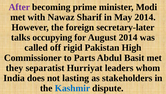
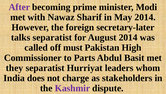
talks occupying: occupying -> separatist
rigid: rigid -> must
lasting: lasting -> charge
Kashmir colour: blue -> purple
